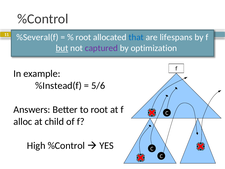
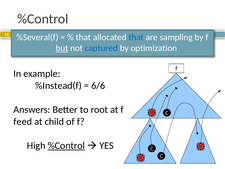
root at (83, 37): root -> that
lifespans: lifespans -> sampling
captured colour: purple -> blue
5/6: 5/6 -> 6/6
alloc: alloc -> feed
%Control at (66, 145) underline: none -> present
